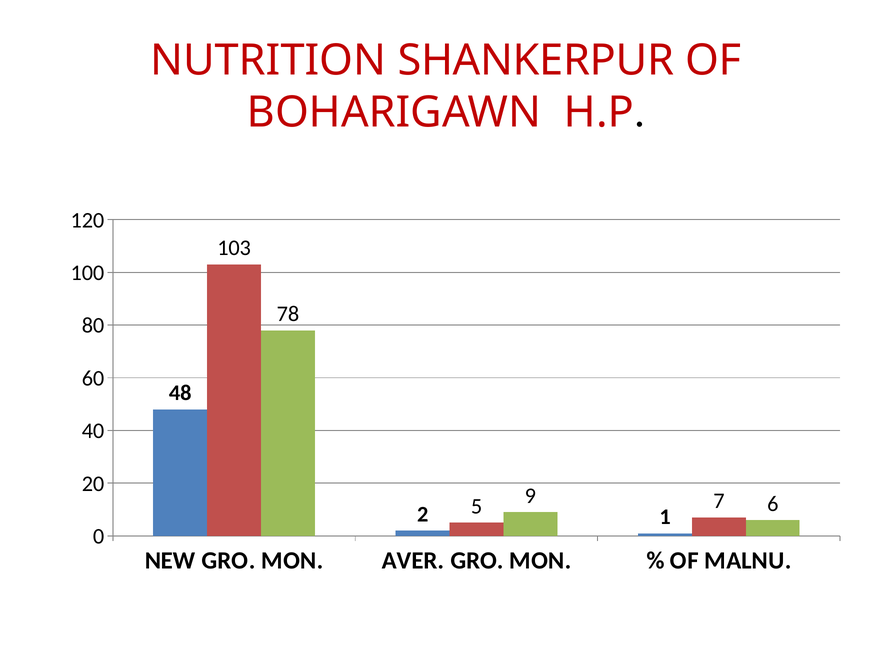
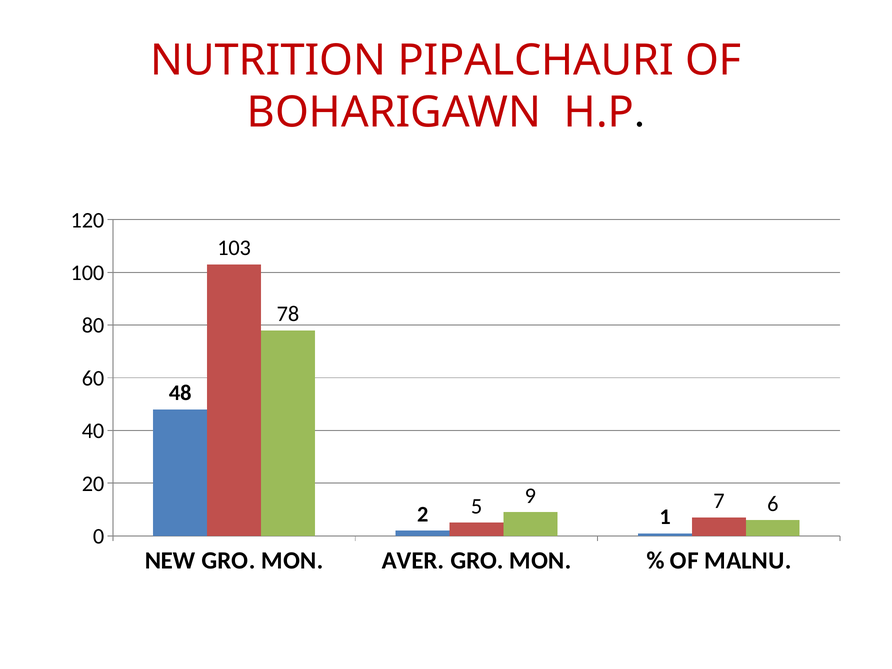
SHANKERPUR: SHANKERPUR -> PIPALCHAURI
